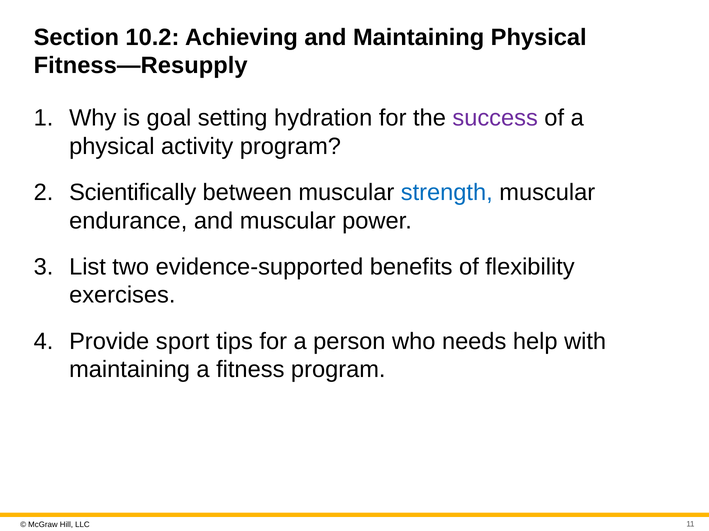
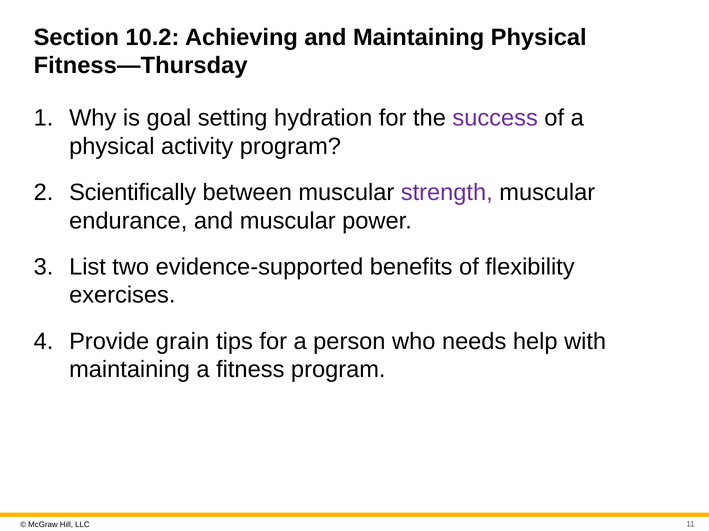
Fitness—Resupply: Fitness—Resupply -> Fitness—Thursday
strength colour: blue -> purple
sport: sport -> grain
